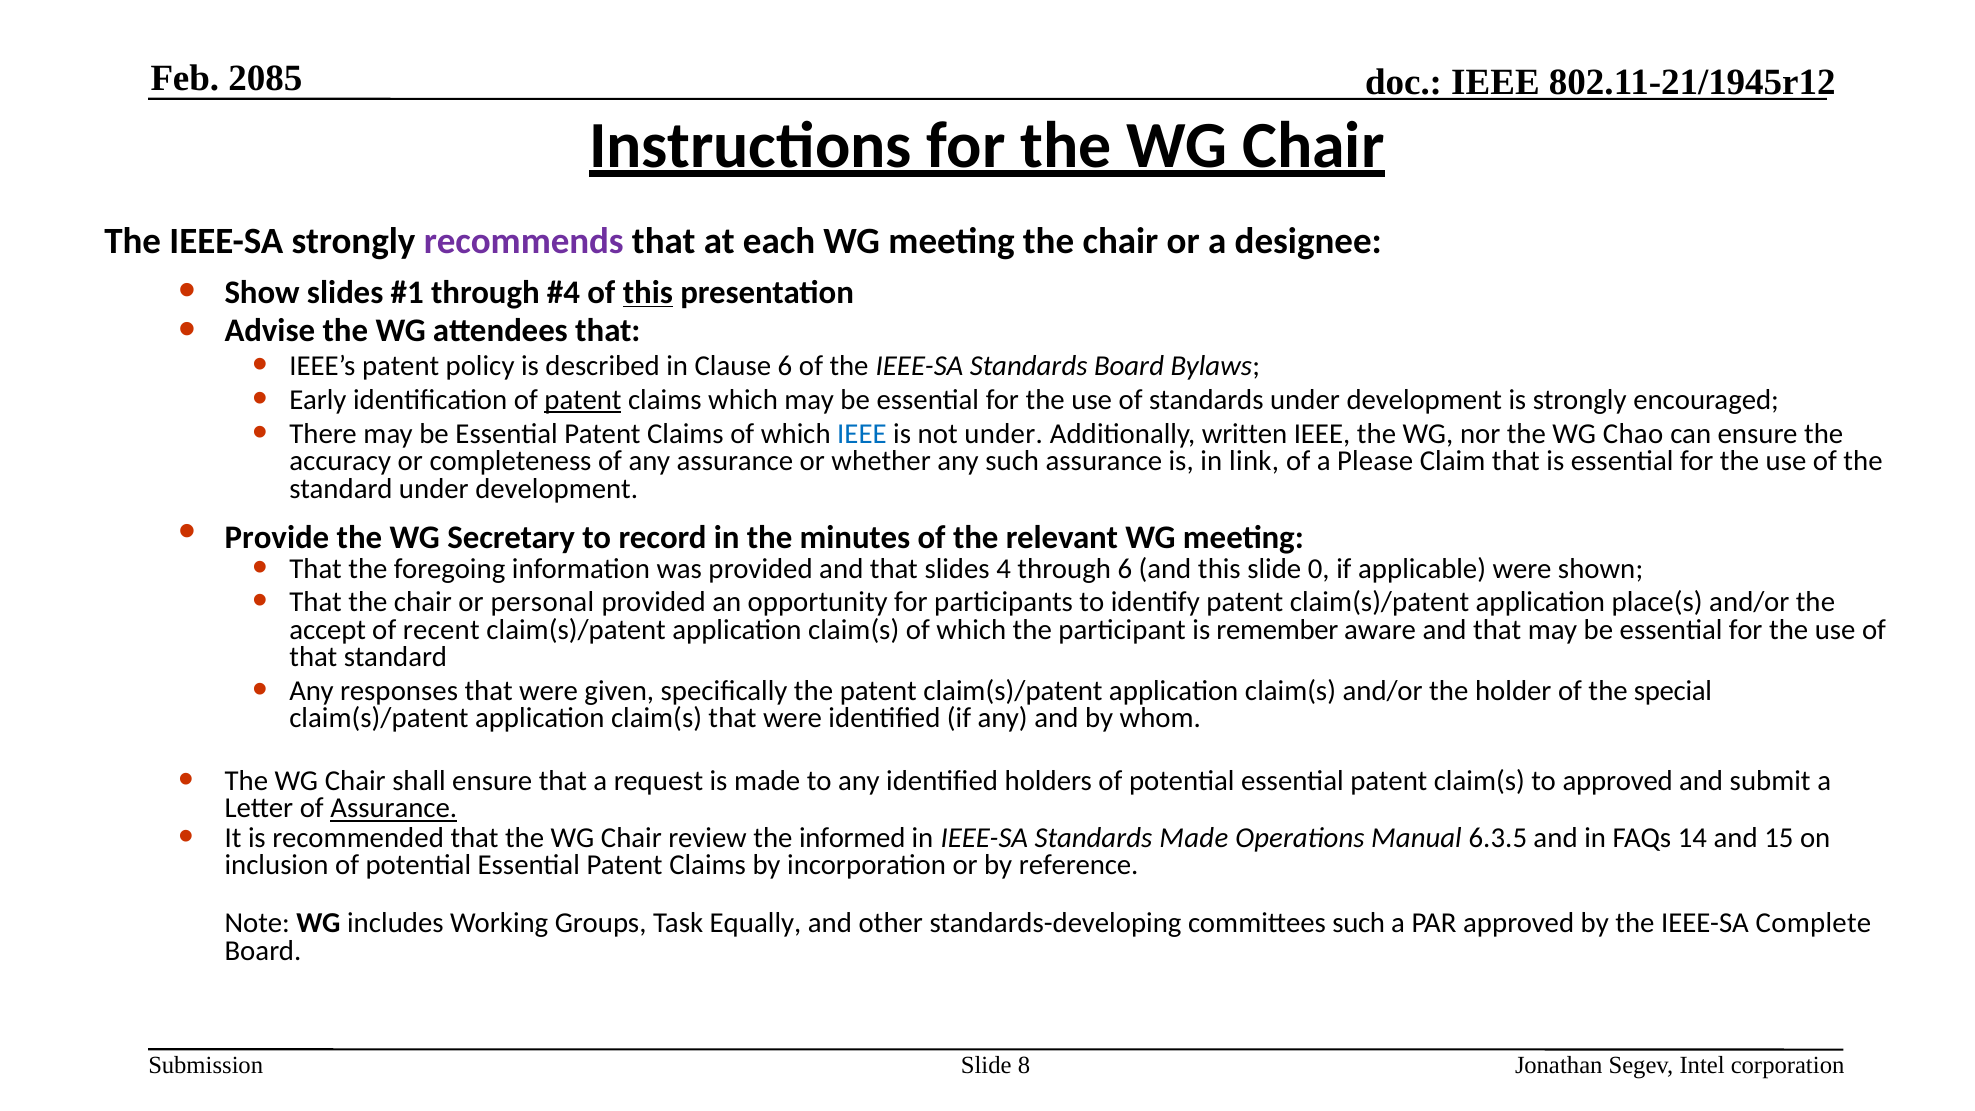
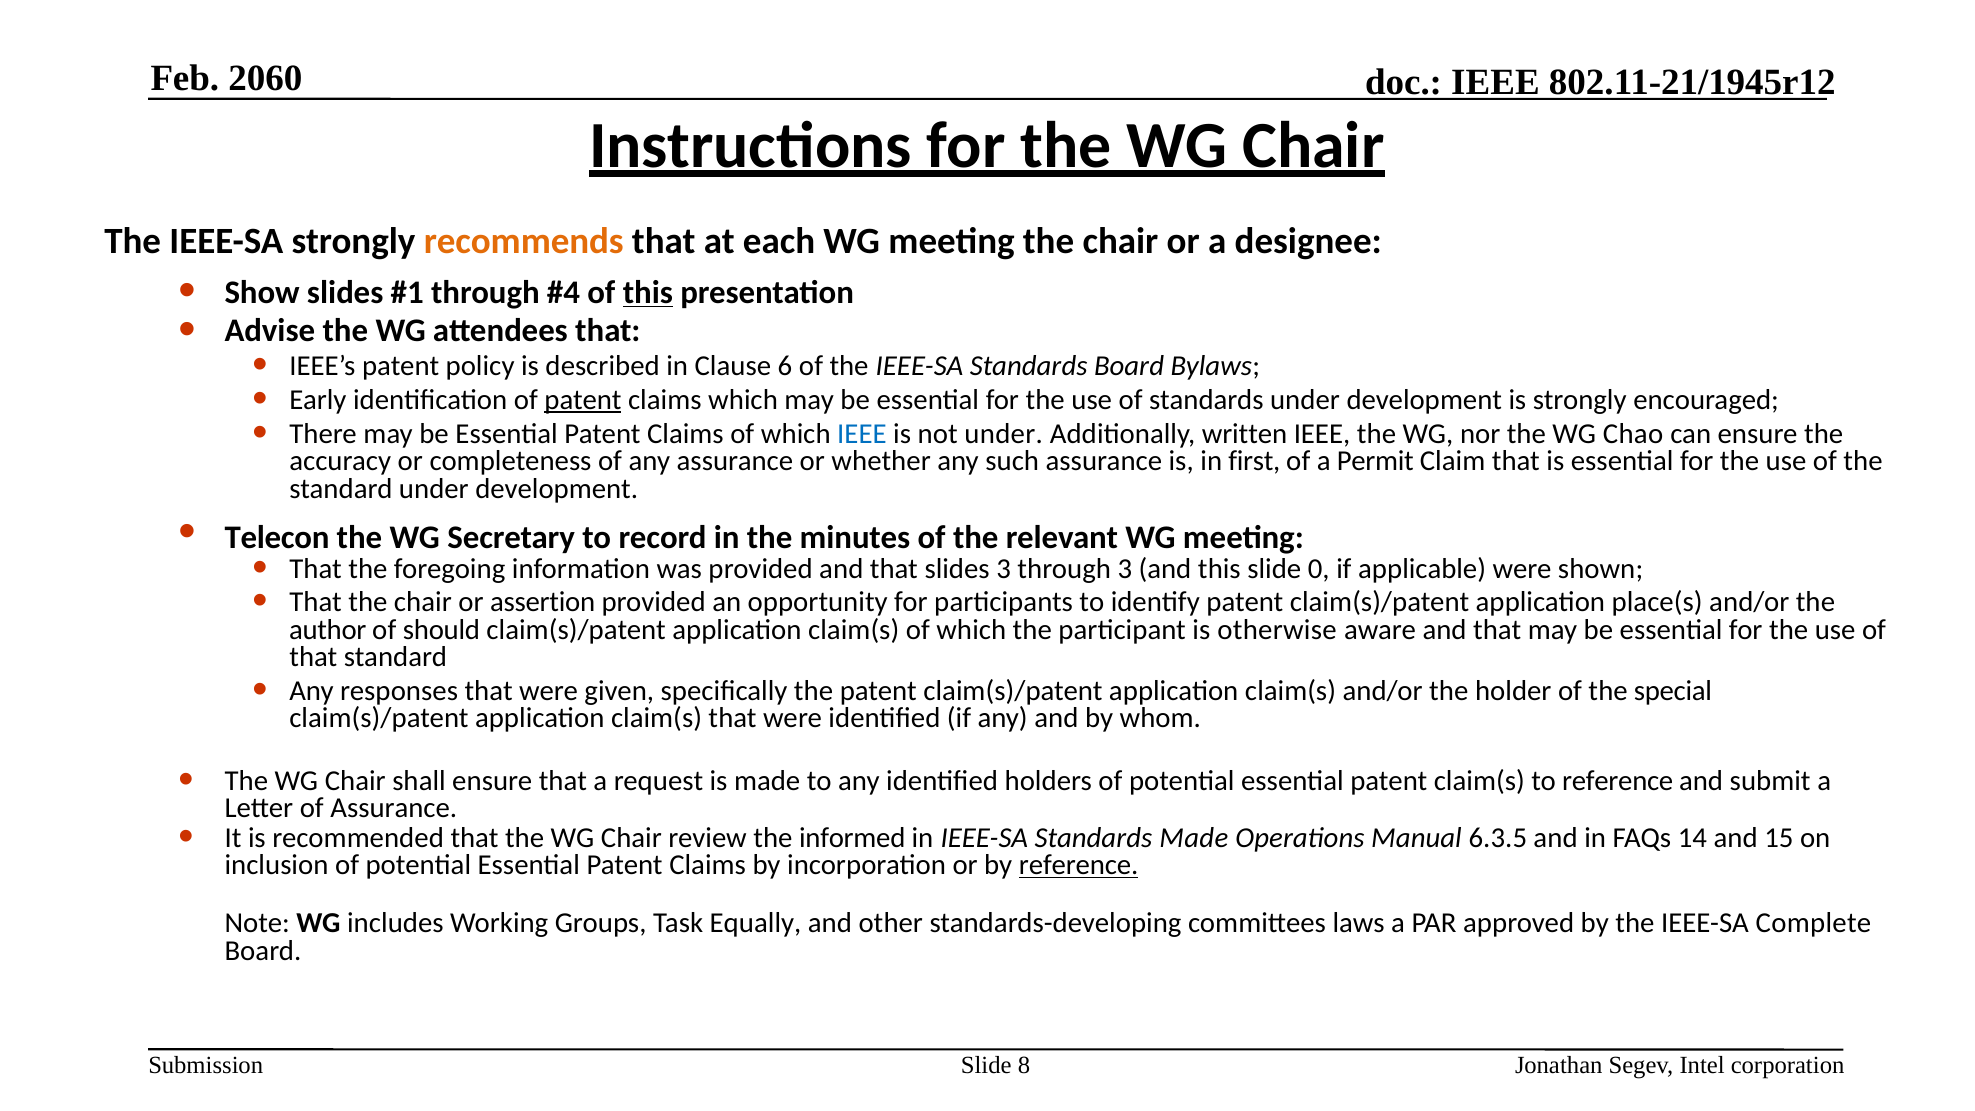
2085: 2085 -> 2060
recommends colour: purple -> orange
link: link -> first
Please: Please -> Permit
Provide: Provide -> Telecon
slides 4: 4 -> 3
through 6: 6 -> 3
personal: personal -> assertion
accept: accept -> author
recent: recent -> should
remember: remember -> otherwise
to approved: approved -> reference
Assurance at (394, 808) underline: present -> none
reference at (1079, 865) underline: none -> present
committees such: such -> laws
